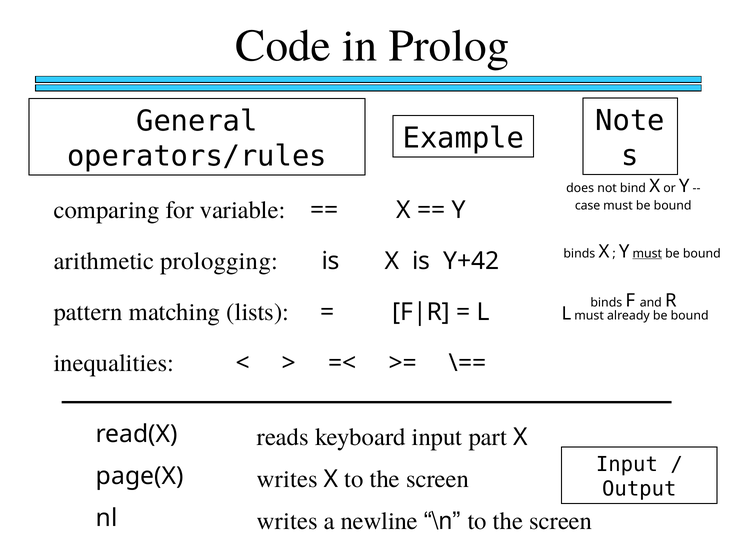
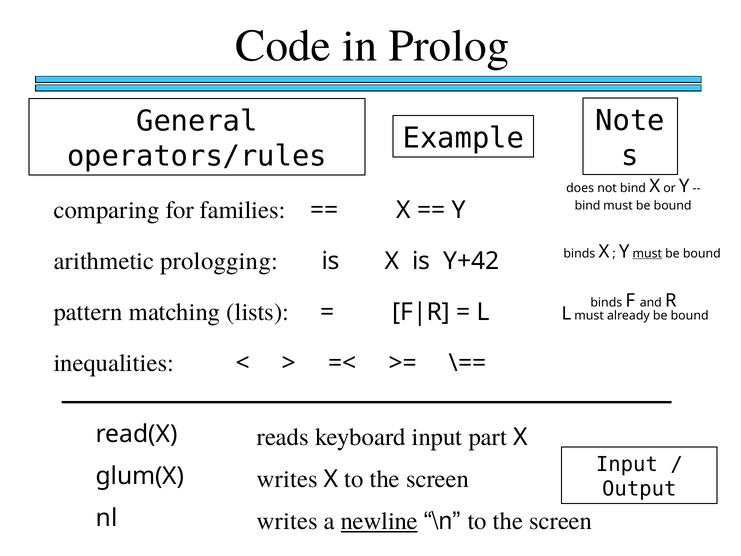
variable: variable -> families
case at (588, 206): case -> bind
page(X: page(X -> glum(X
newline underline: none -> present
